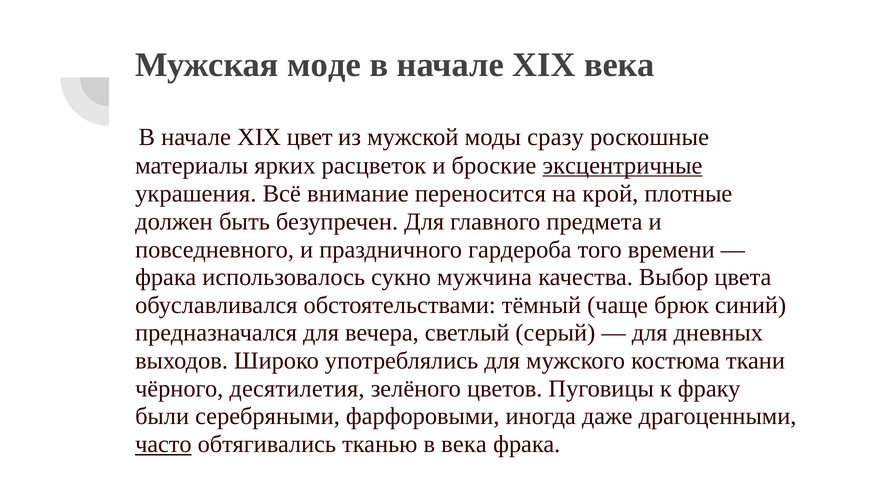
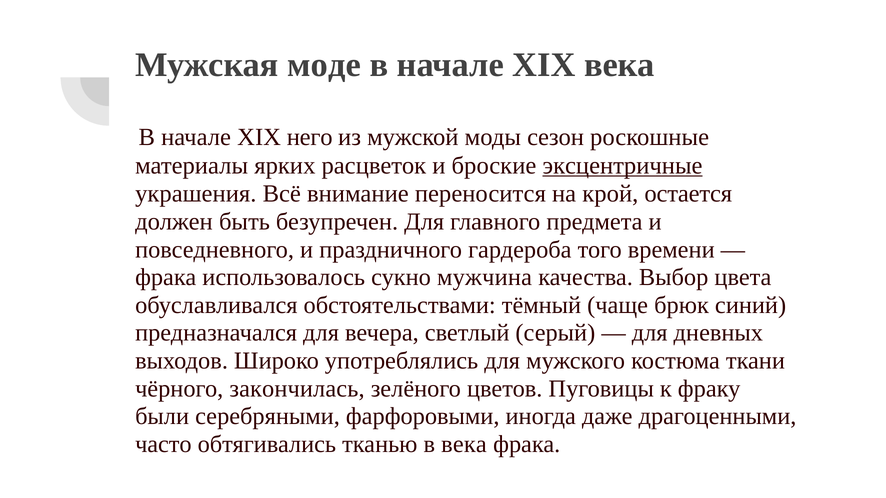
цвет: цвет -> него
сразу: сразу -> сезон
плотные: плотные -> остается
десятилетия: десятилетия -> закончилась
часто underline: present -> none
